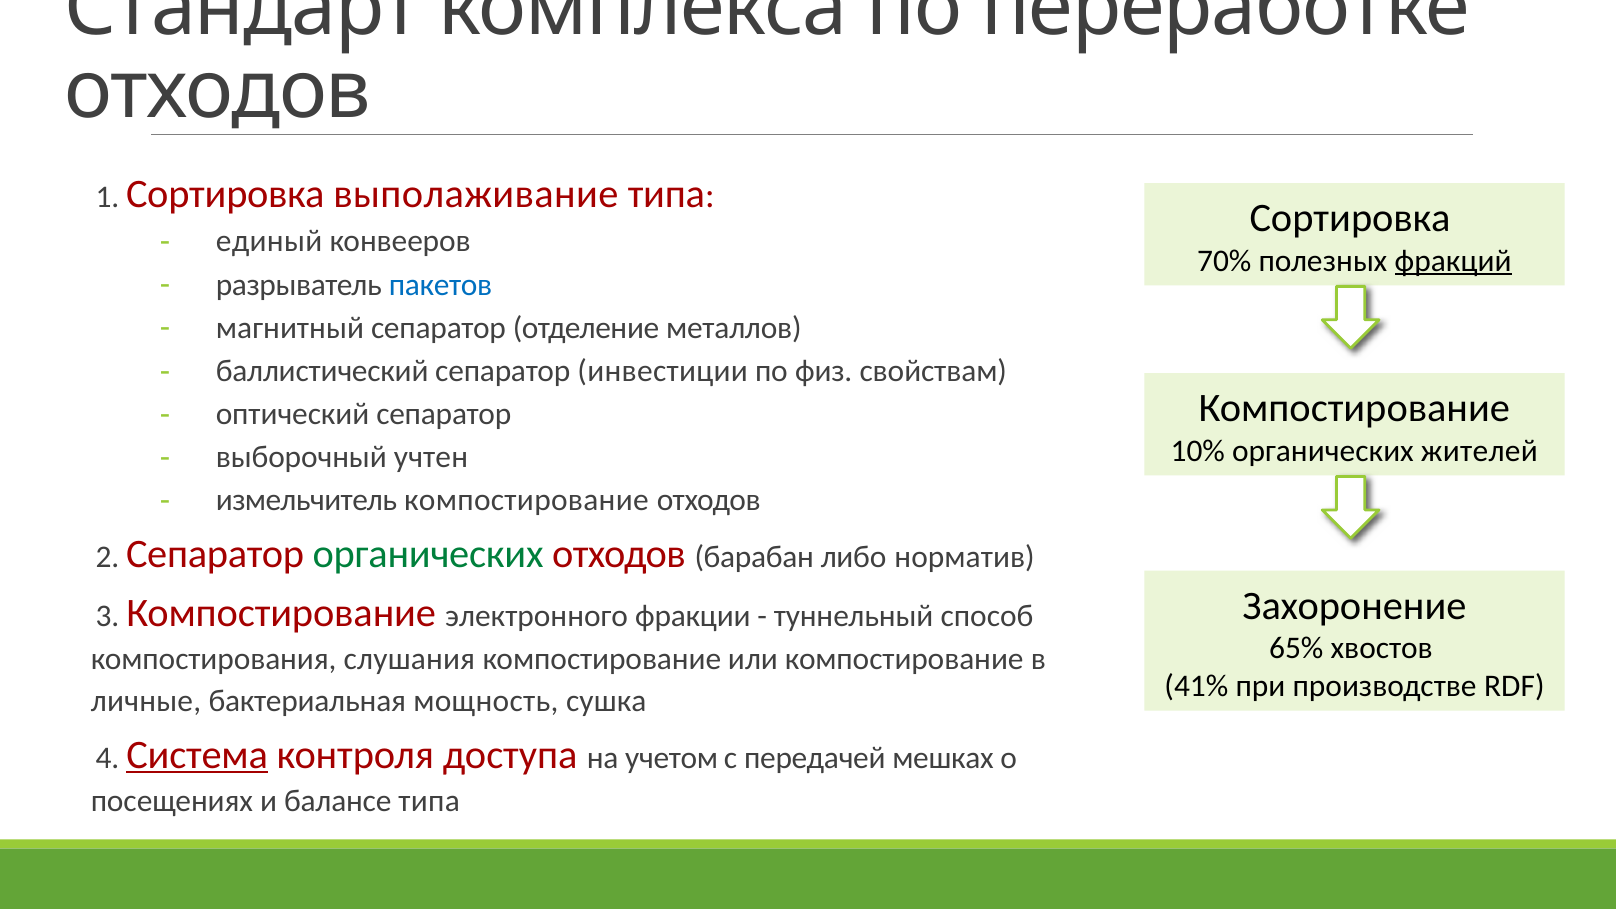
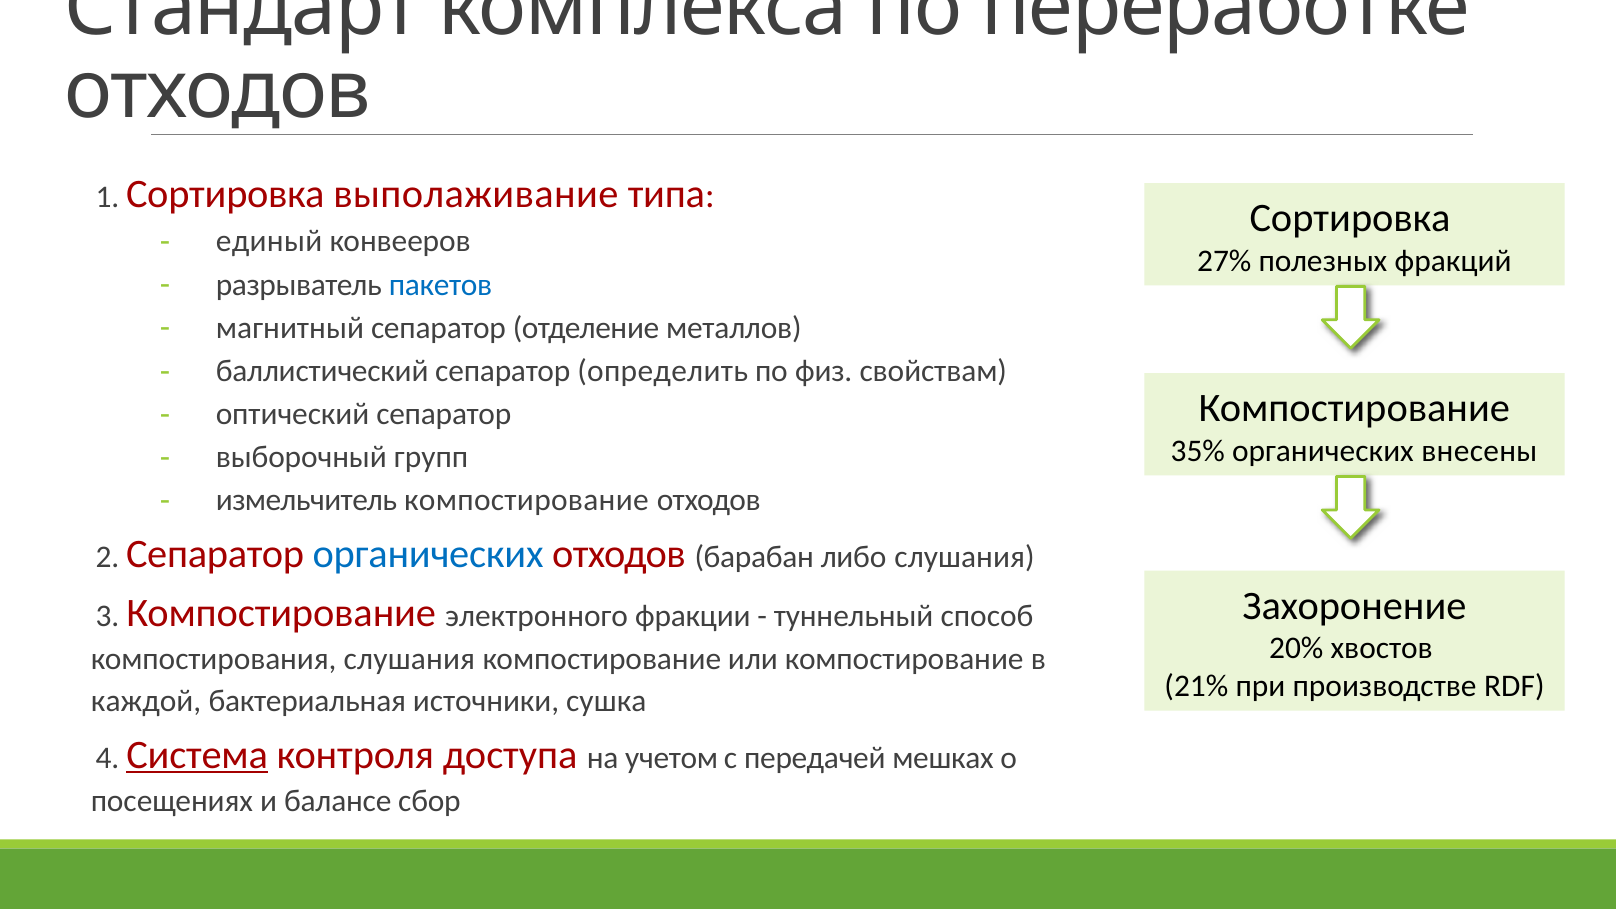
70%: 70% -> 27%
фракций underline: present -> none
инвестиции: инвестиции -> определить
10%: 10% -> 35%
жителей: жителей -> внесены
учтен: учтен -> групп
органических at (428, 554) colour: green -> blue
либо норматив: норматив -> слушания
65%: 65% -> 20%
41%: 41% -> 21%
личные: личные -> каждой
мощность: мощность -> источники
балансе типа: типа -> сбор
